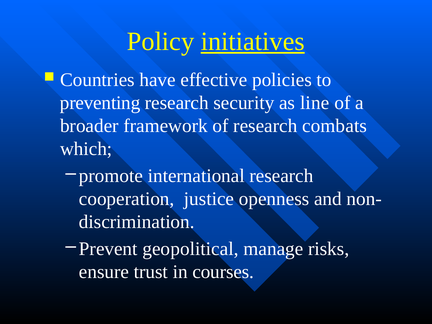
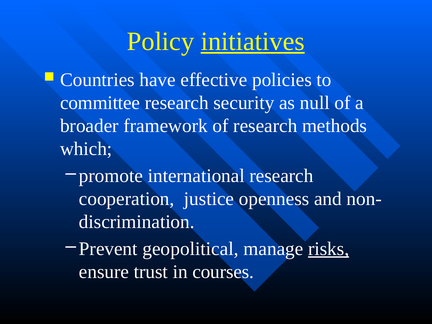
preventing: preventing -> committee
line: line -> null
combats: combats -> methods
risks underline: none -> present
